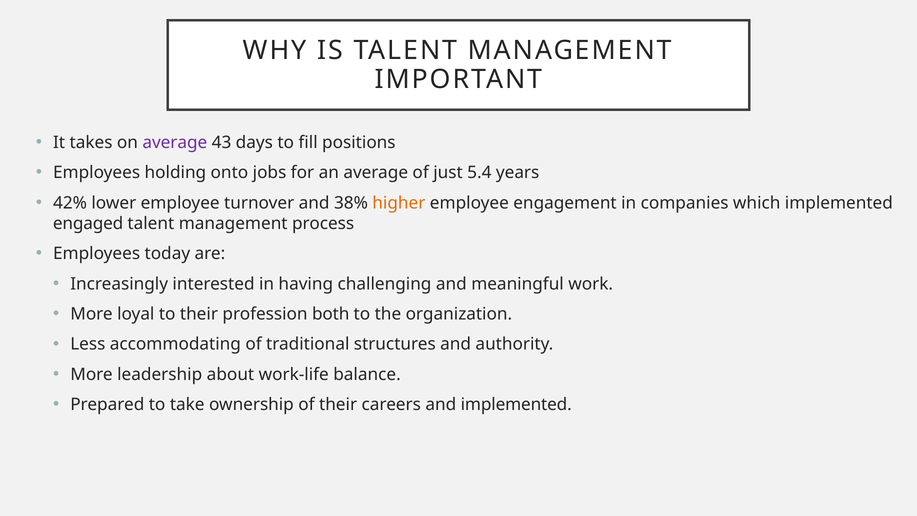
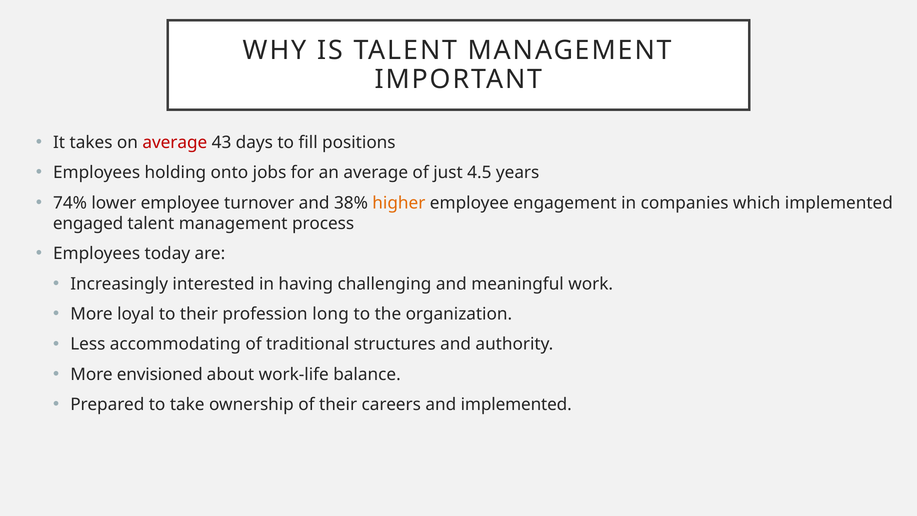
average at (175, 142) colour: purple -> red
5.4: 5.4 -> 4.5
42%: 42% -> 74%
both: both -> long
leadership: leadership -> envisioned
